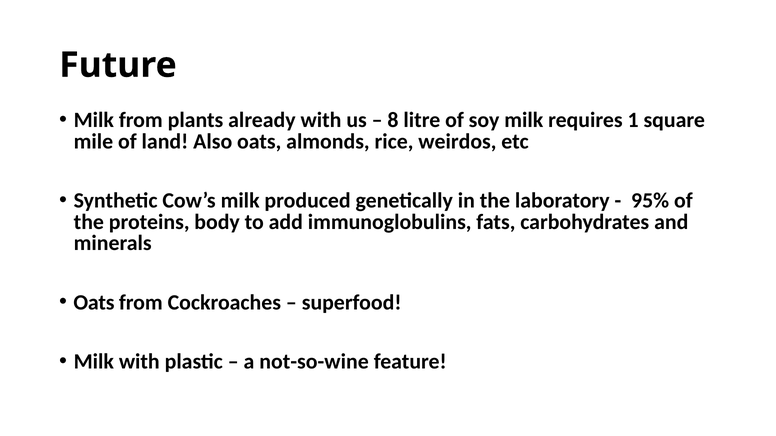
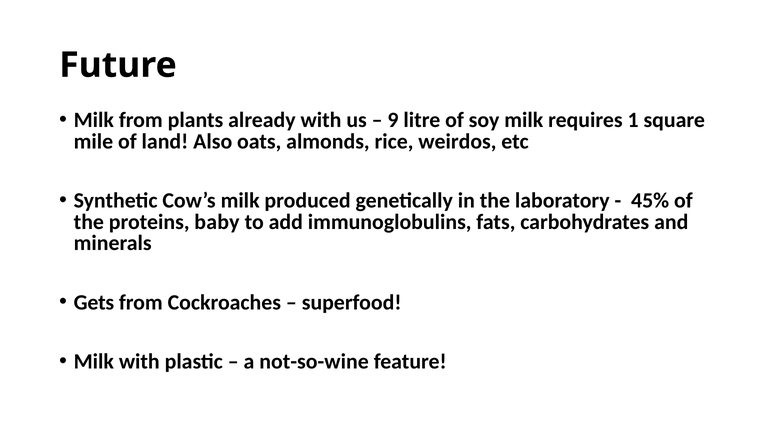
8: 8 -> 9
95%: 95% -> 45%
body: body -> baby
Oats at (94, 303): Oats -> Gets
